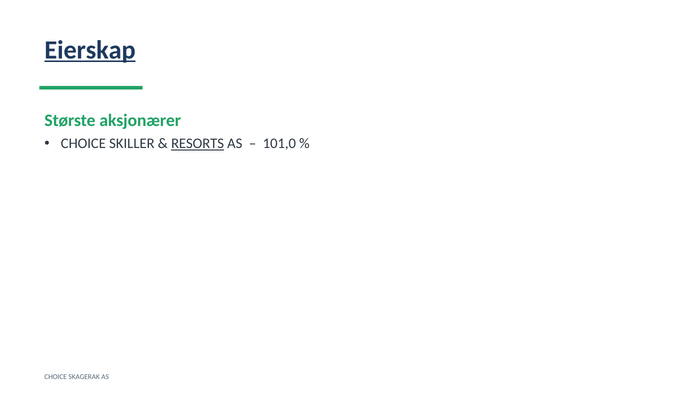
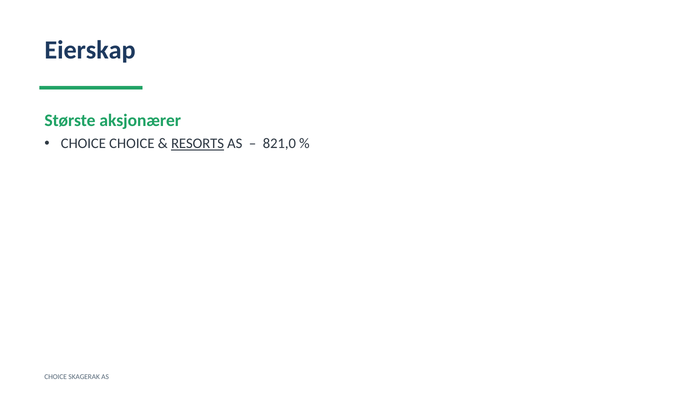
Eierskap underline: present -> none
CHOICE SKILLER: SKILLER -> CHOICE
101,0: 101,0 -> 821,0
